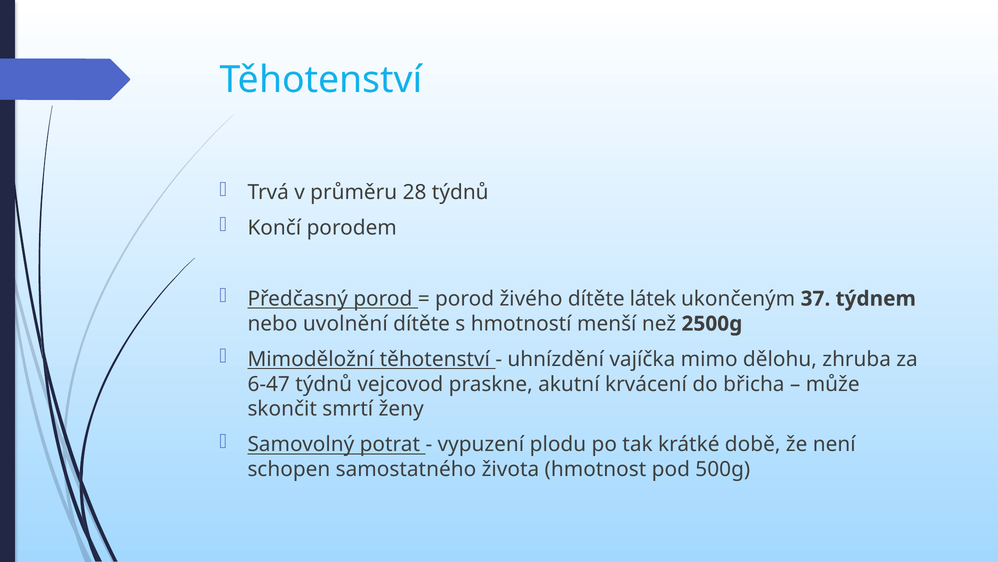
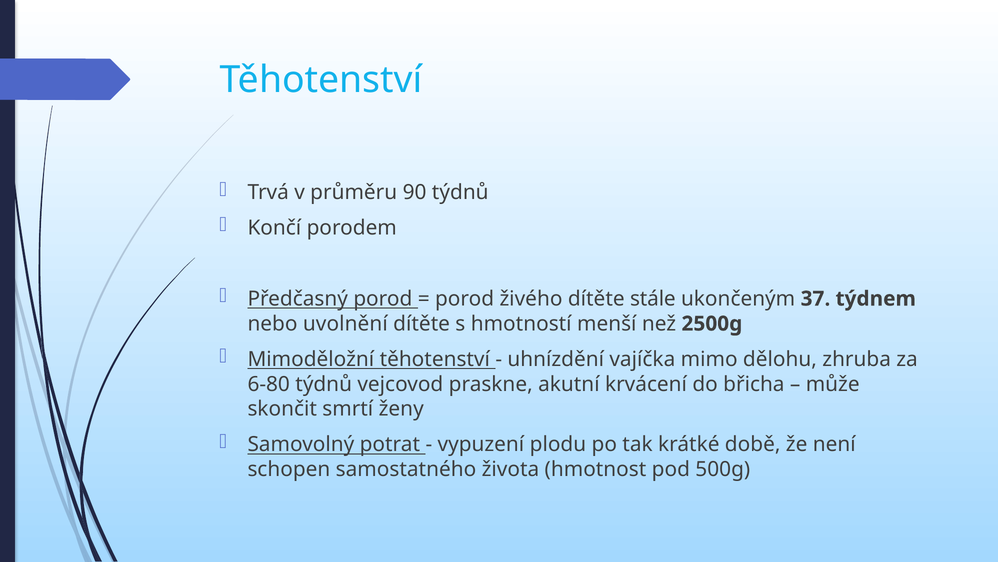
28: 28 -> 90
látek: látek -> stále
6-47: 6-47 -> 6-80
